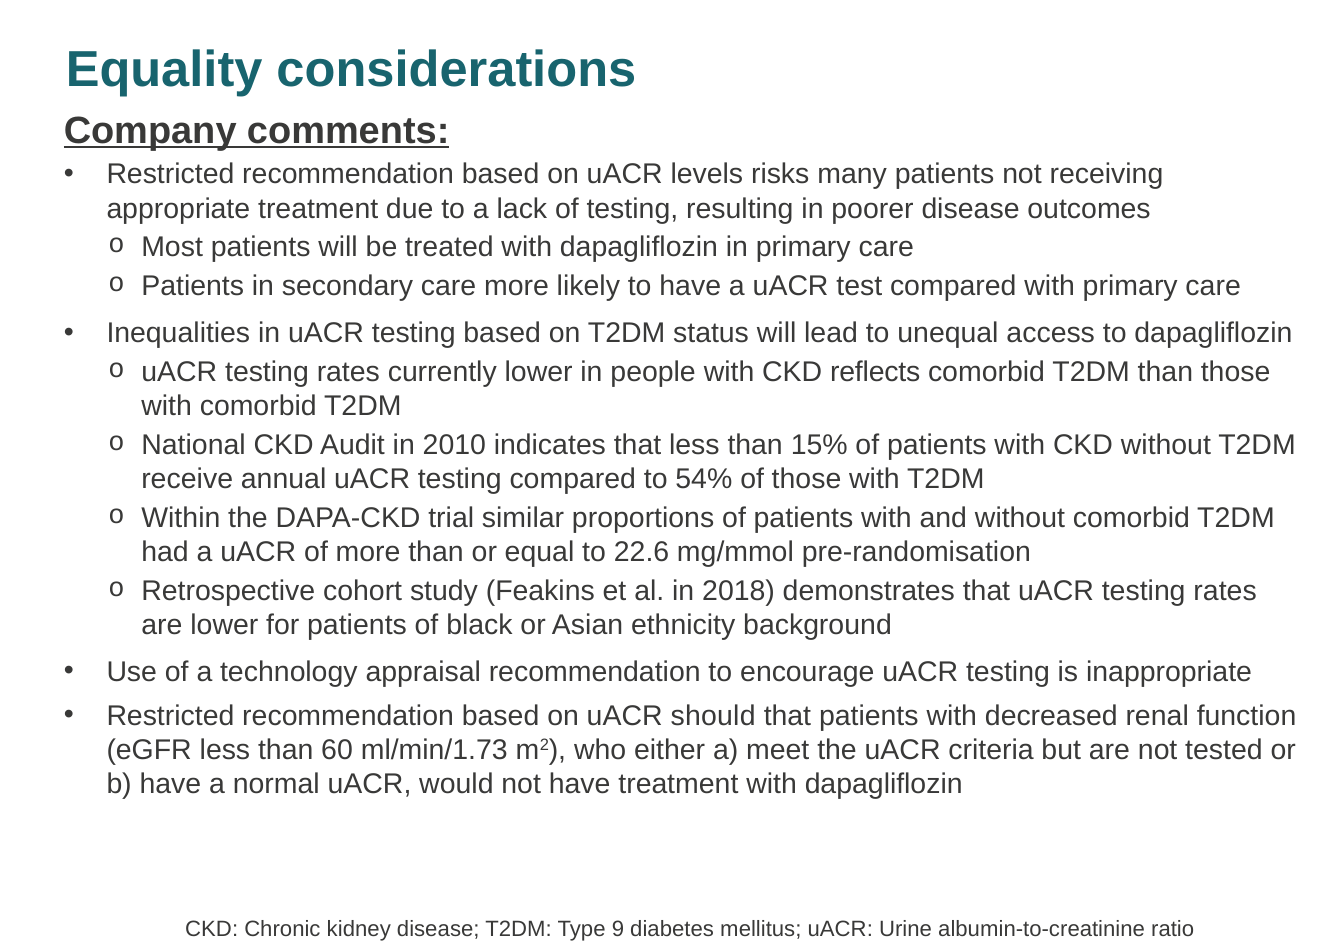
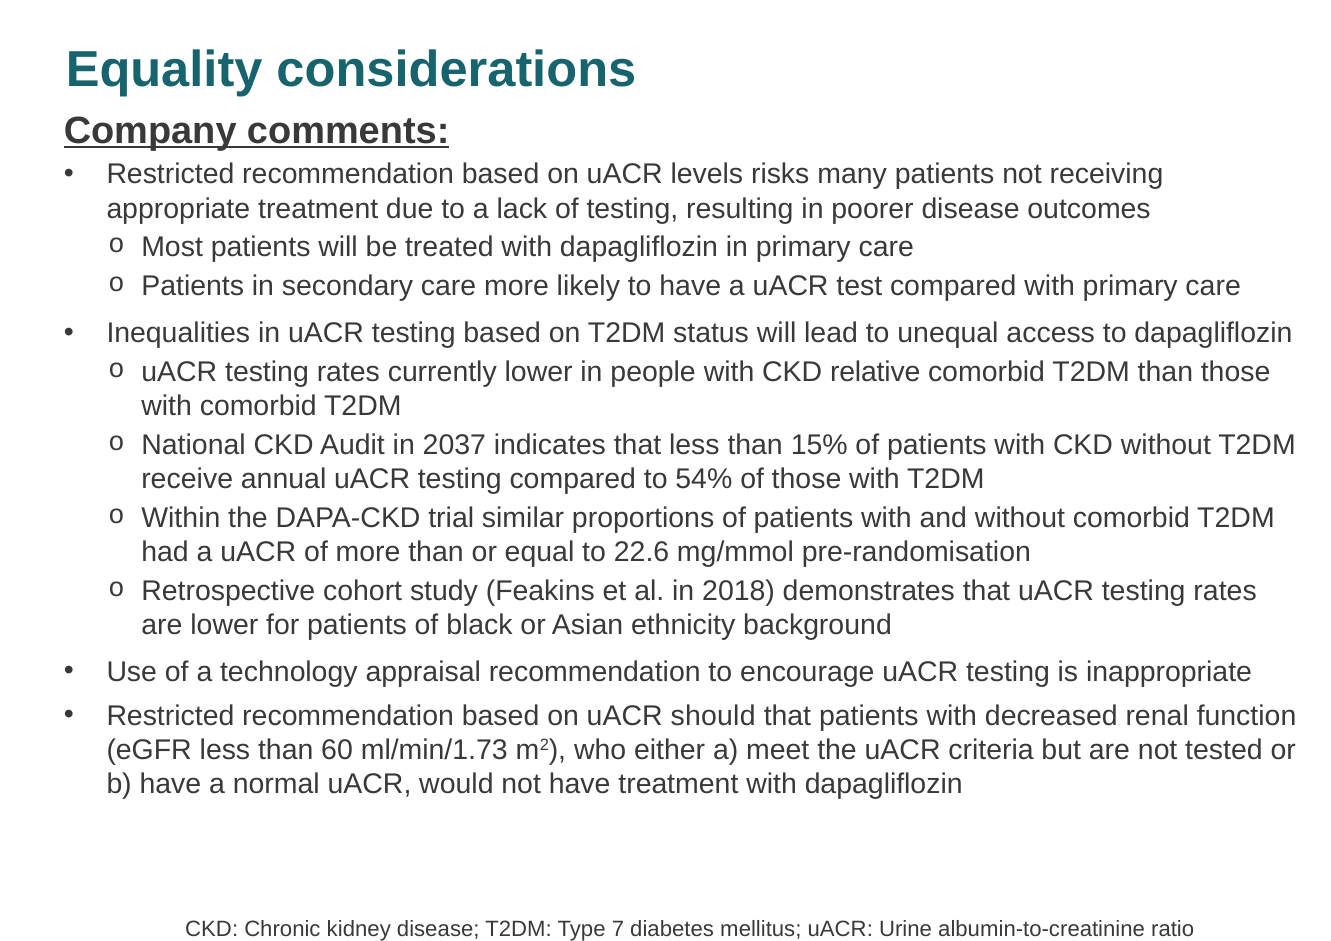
reflects: reflects -> relative
2010: 2010 -> 2037
9: 9 -> 7
